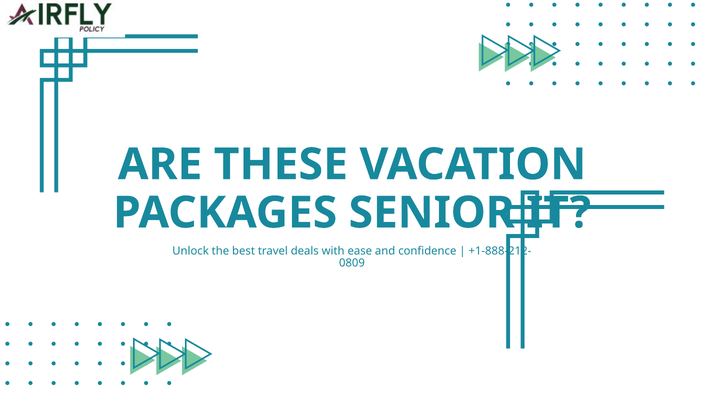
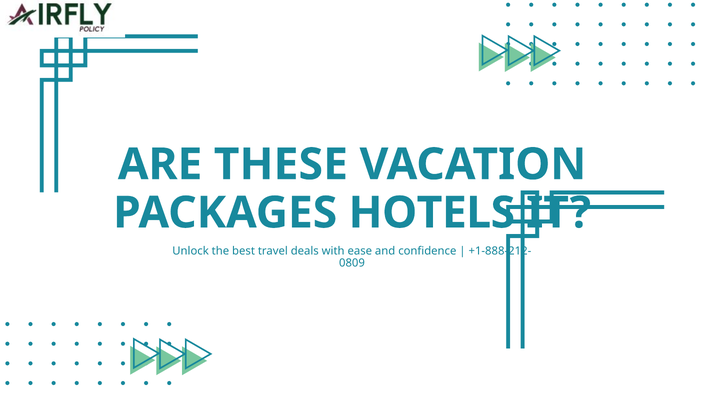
SENIOR: SENIOR -> HOTELS
